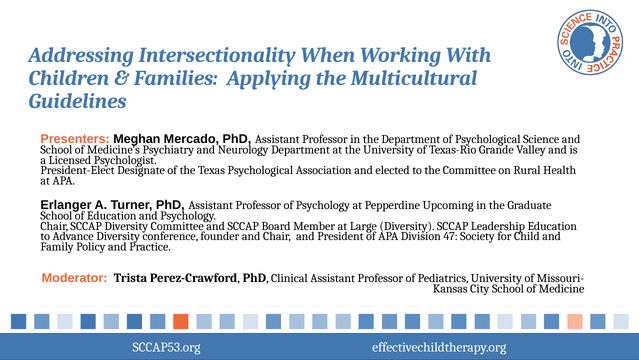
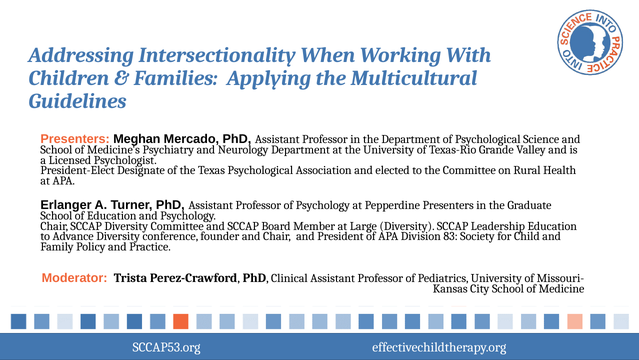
Pepperdine Upcoming: Upcoming -> Presenters
47: 47 -> 83
